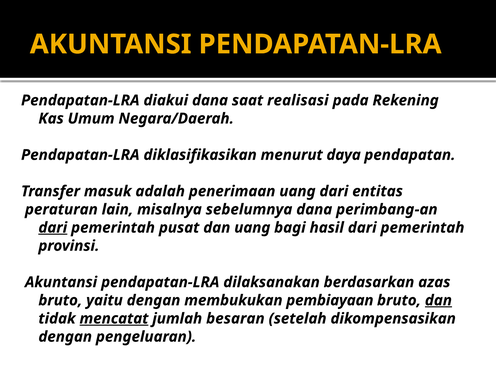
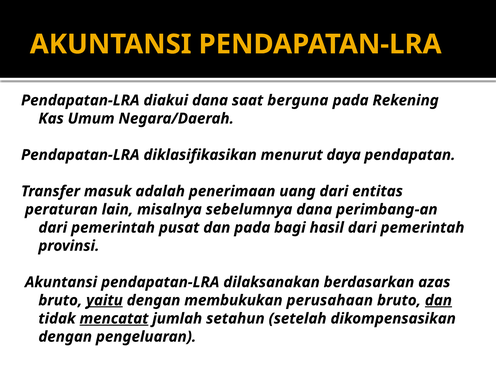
realisasi: realisasi -> berguna
dari at (53, 228) underline: present -> none
dan uang: uang -> pada
yaitu underline: none -> present
pembiayaan: pembiayaan -> perusahaan
besaran: besaran -> setahun
